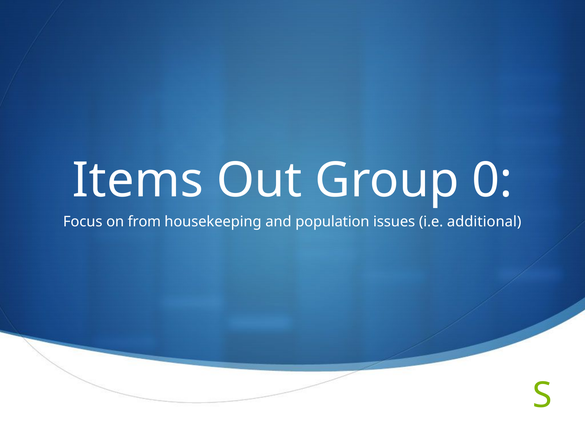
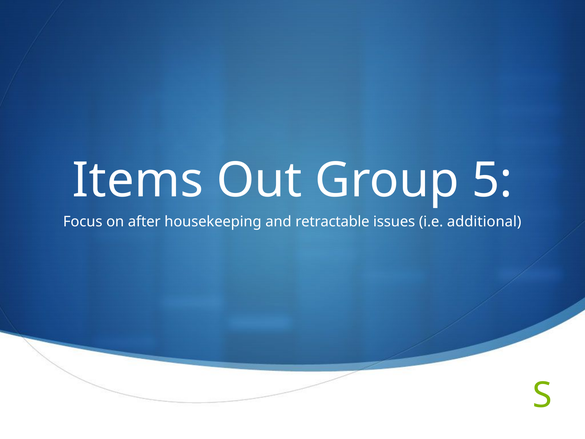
0: 0 -> 5
from: from -> after
population: population -> retractable
